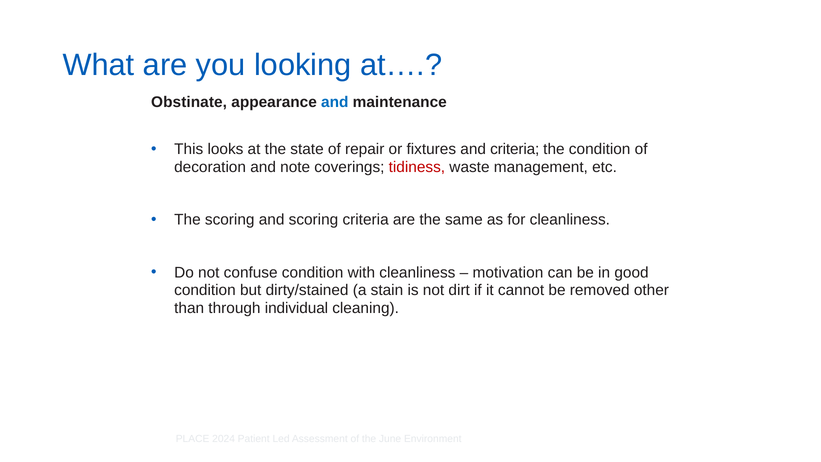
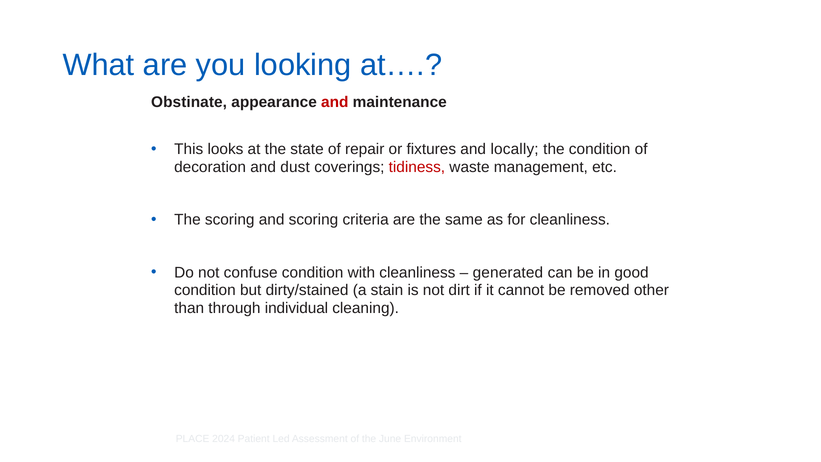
and at (335, 102) colour: blue -> red
and criteria: criteria -> locally
note: note -> dust
motivation: motivation -> generated
